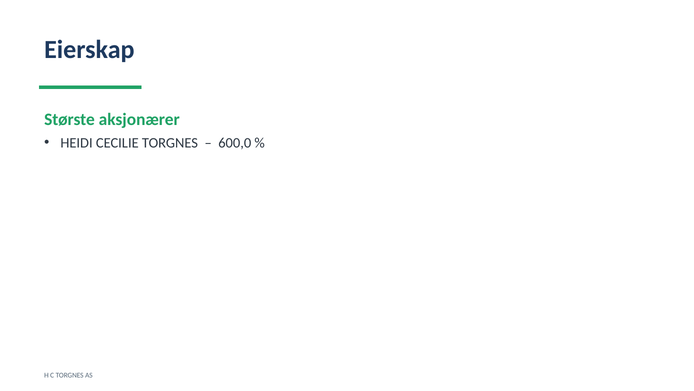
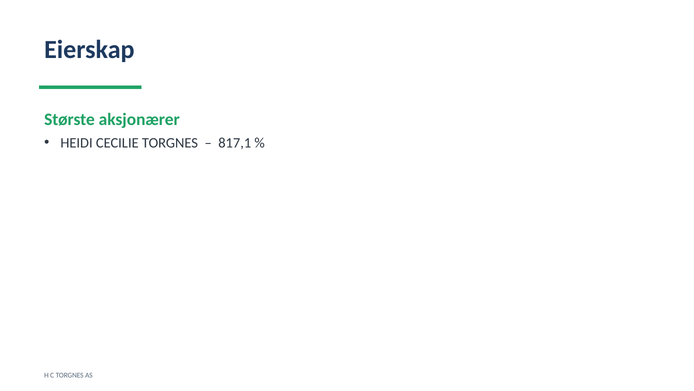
600,0: 600,0 -> 817,1
